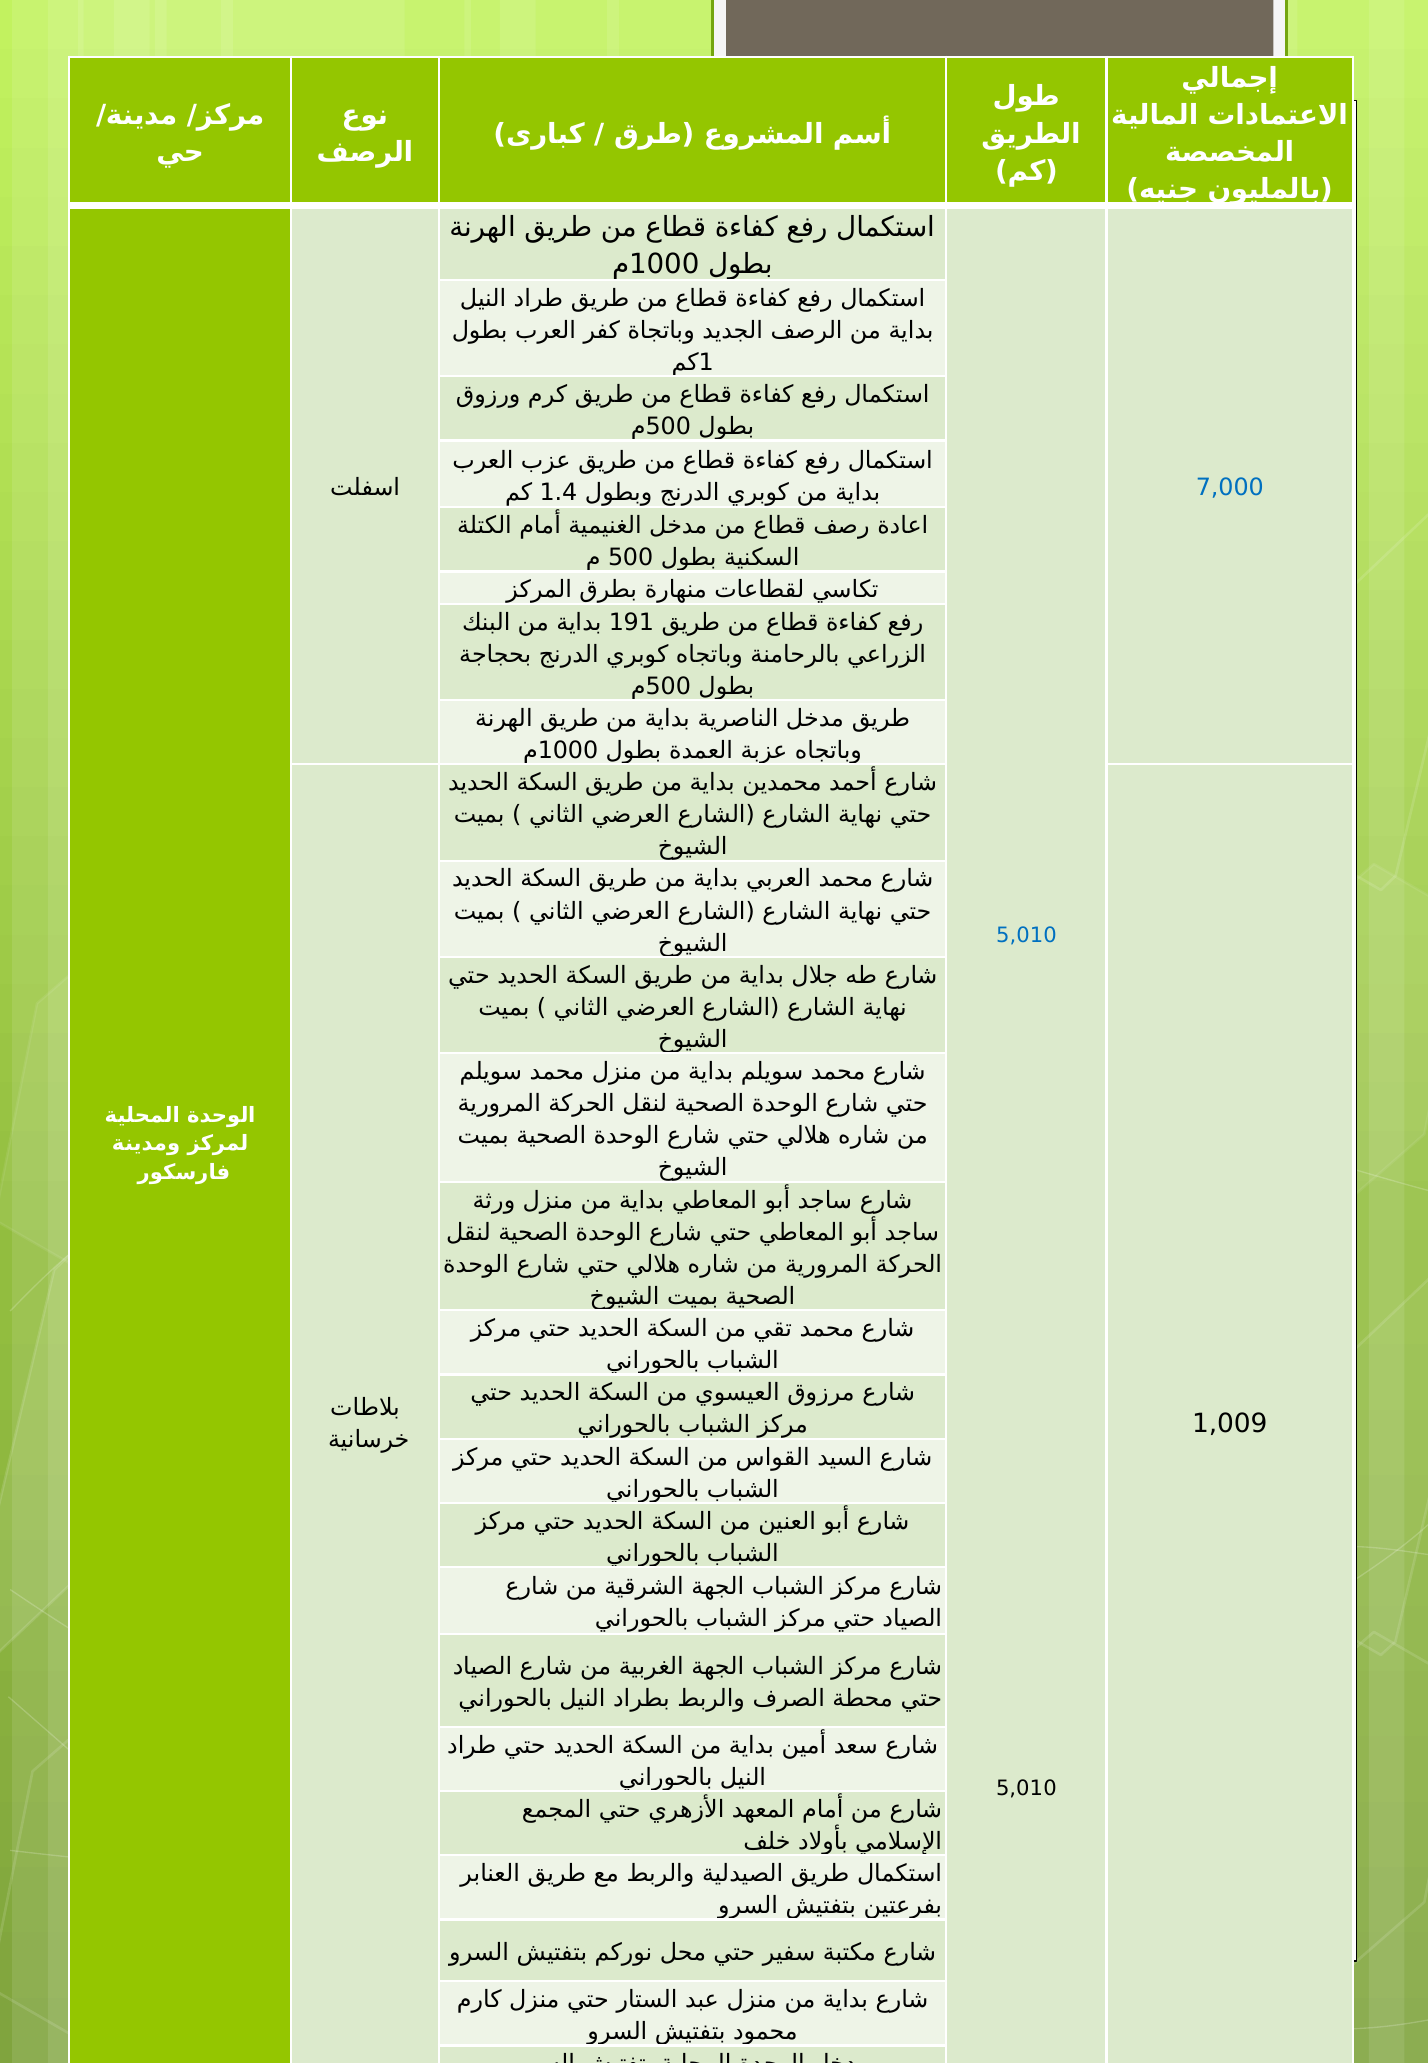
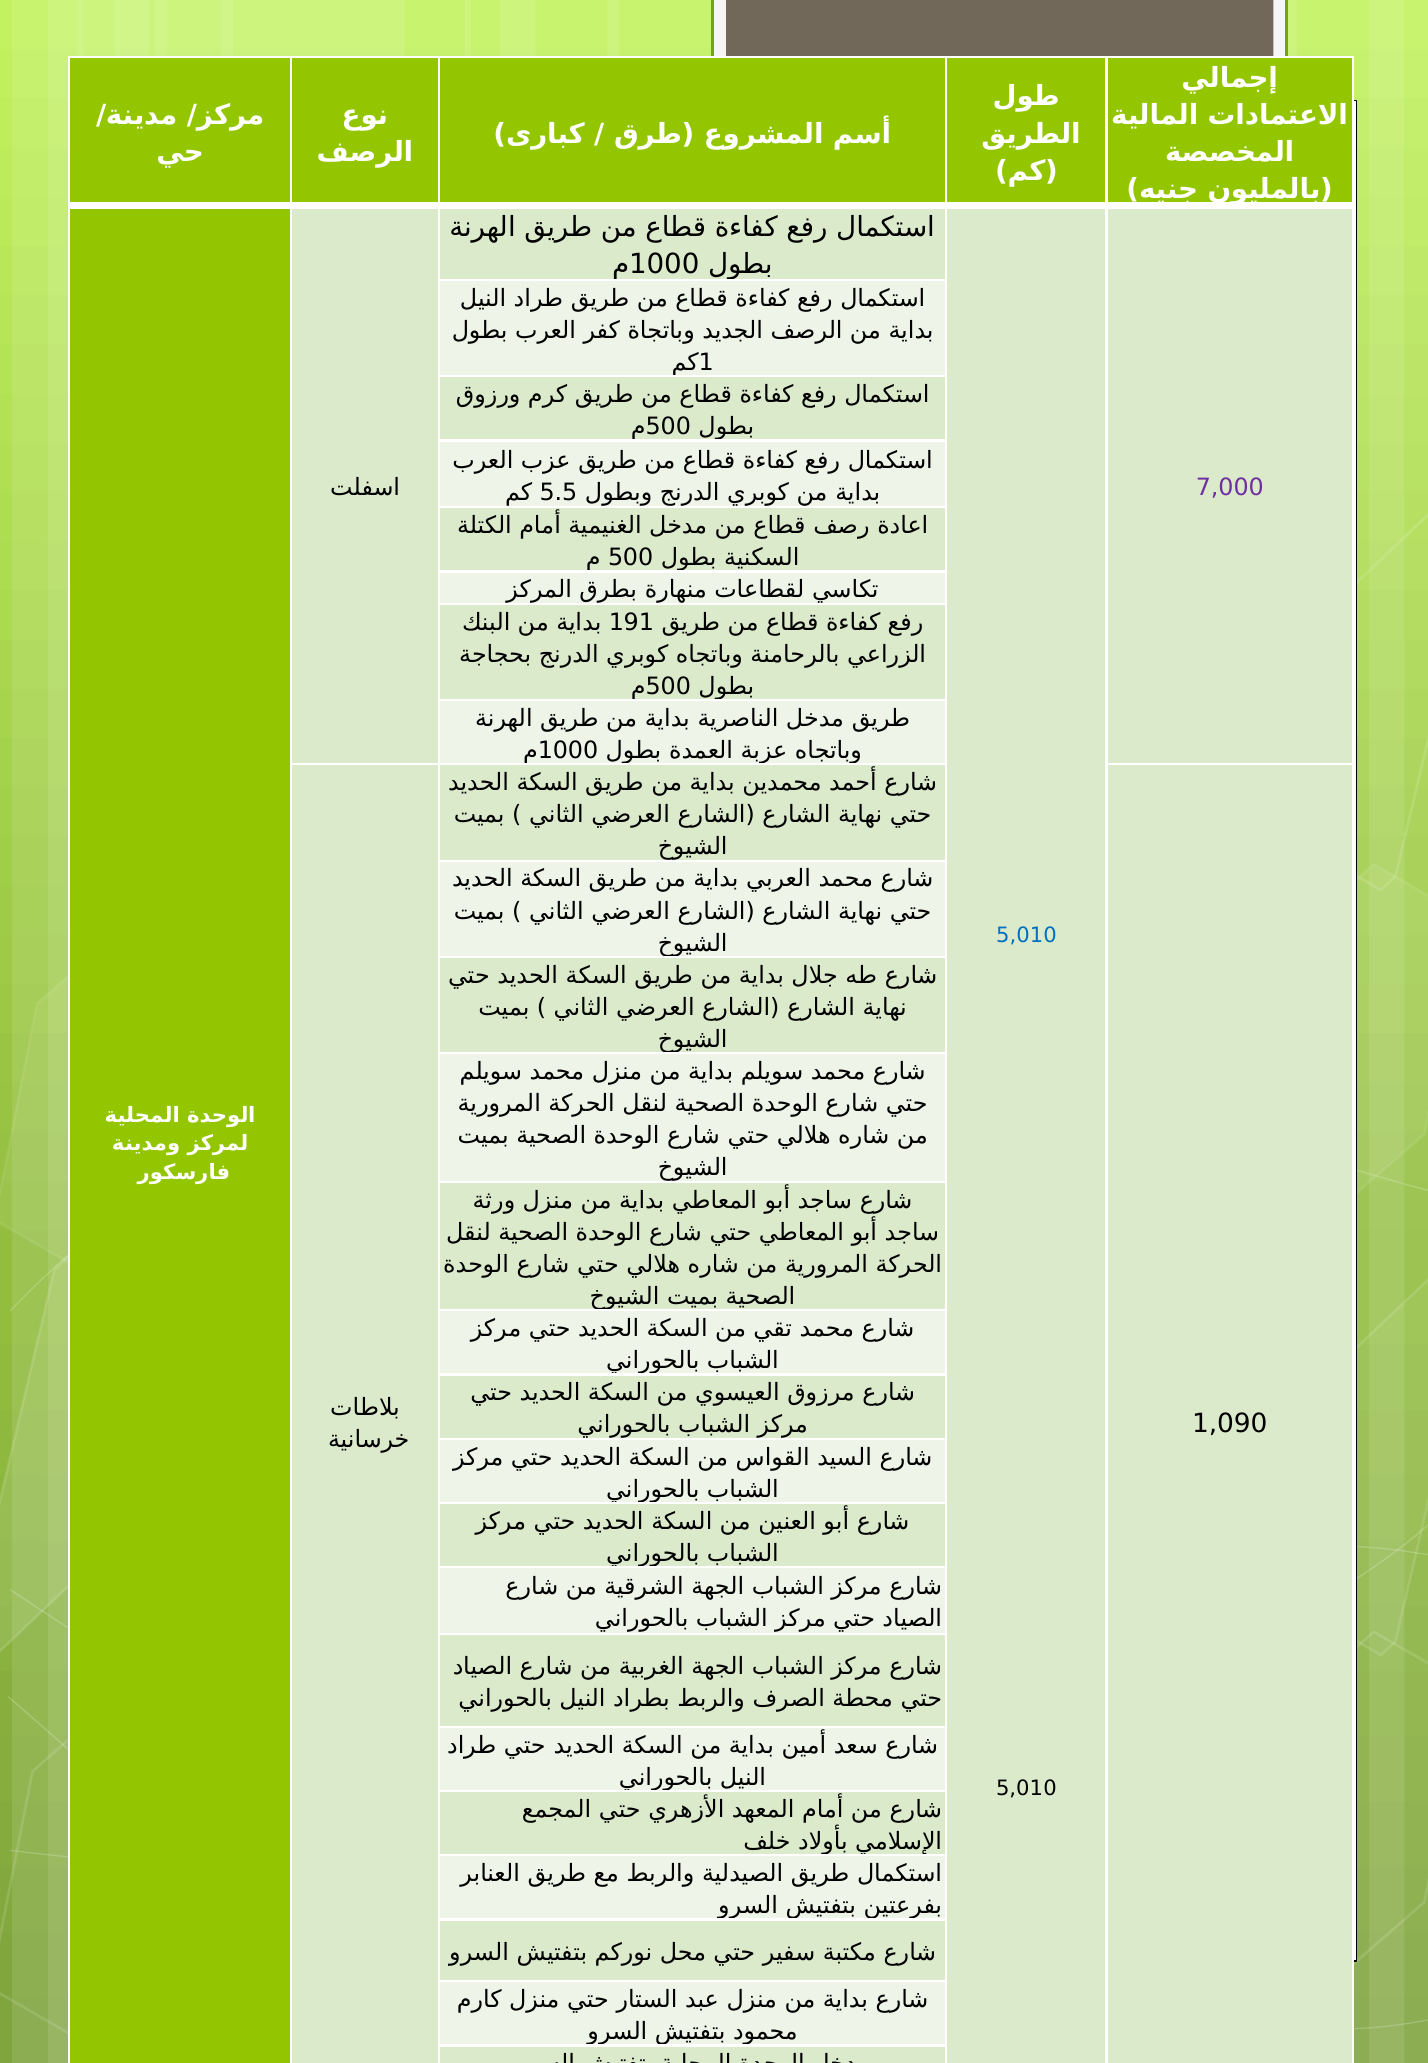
7,000 colour: blue -> purple
1.4: 1.4 -> 5.5
1,009: 1,009 -> 1,090
